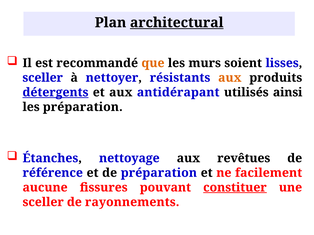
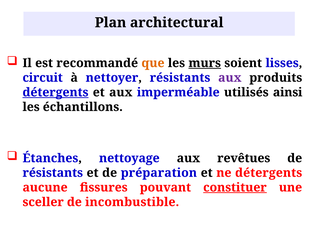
architectural underline: present -> none
murs underline: none -> present
sceller at (43, 78): sceller -> circuit
aux at (230, 78) colour: orange -> purple
antidérapant: antidérapant -> imperméable
les préparation: préparation -> échantillons
référence at (53, 173): référence -> résistants
ne facilement: facilement -> détergents
rayonnements: rayonnements -> incombustible
